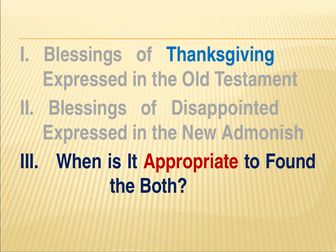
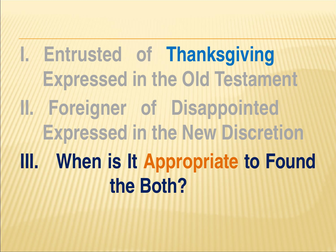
I Blessings: Blessings -> Entrusted
II Blessings: Blessings -> Foreigner
Admonish: Admonish -> Discretion
Appropriate colour: red -> orange
